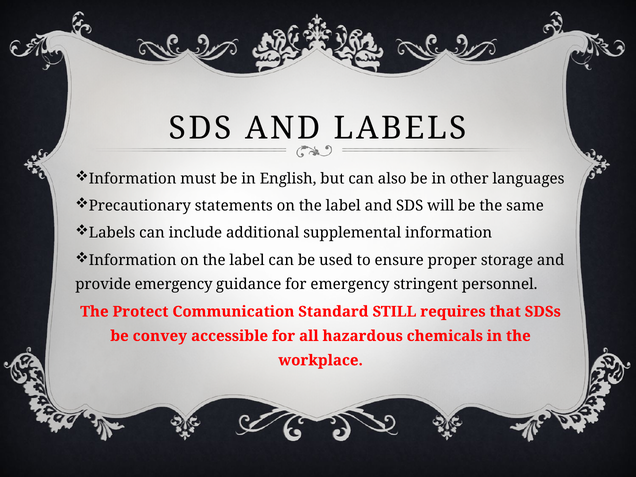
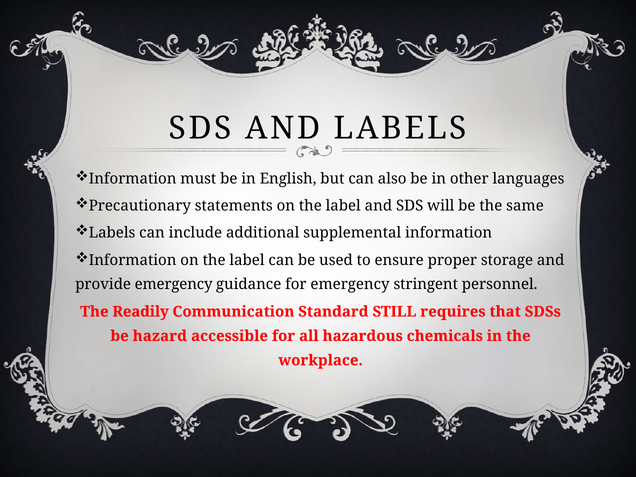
Protect: Protect -> Readily
convey: convey -> hazard
